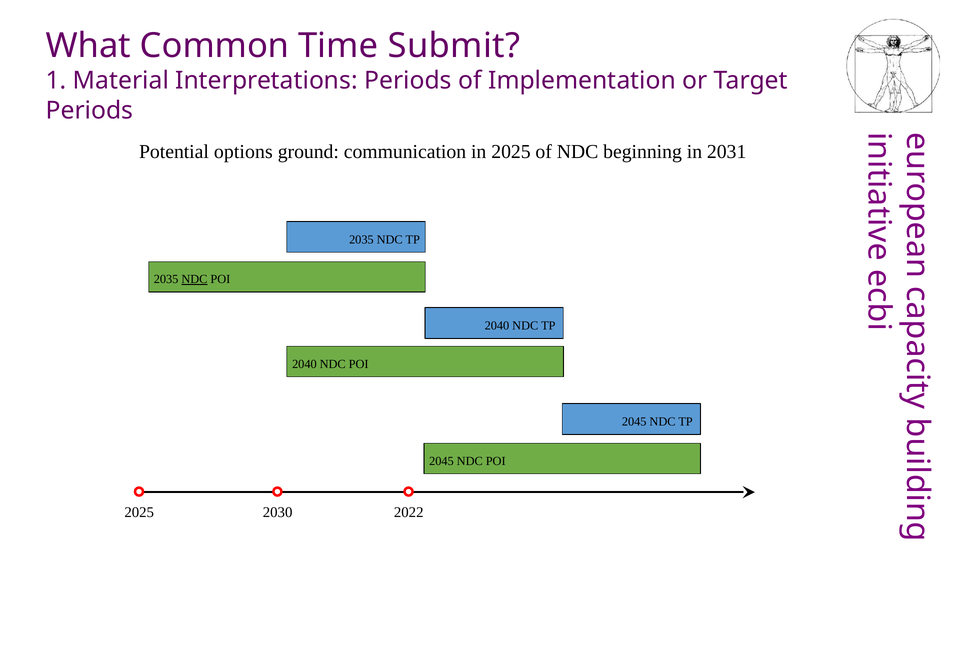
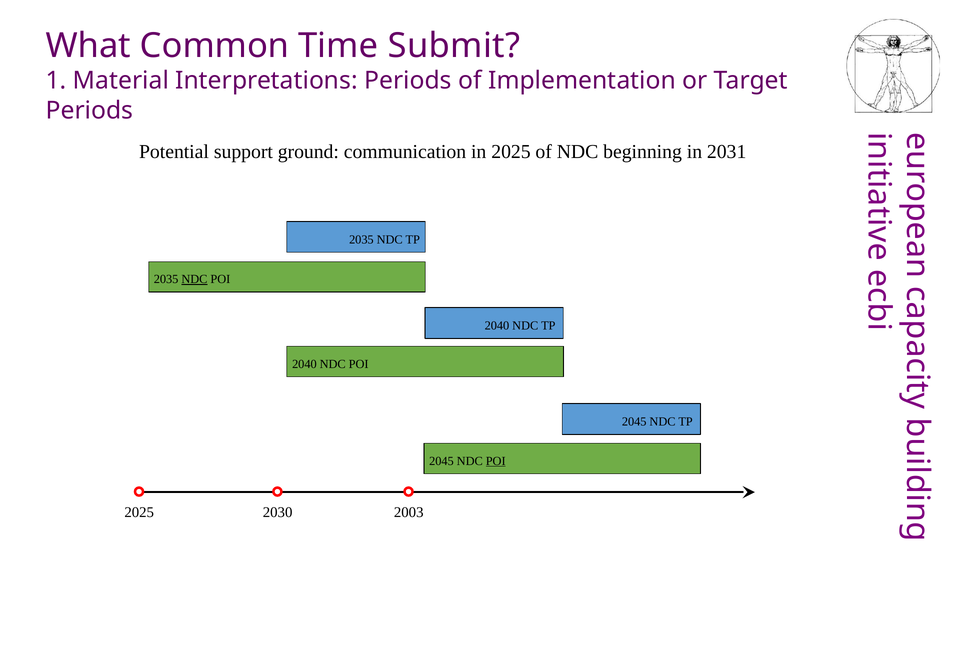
options: options -> support
POI at (496, 461) underline: none -> present
2022: 2022 -> 2003
